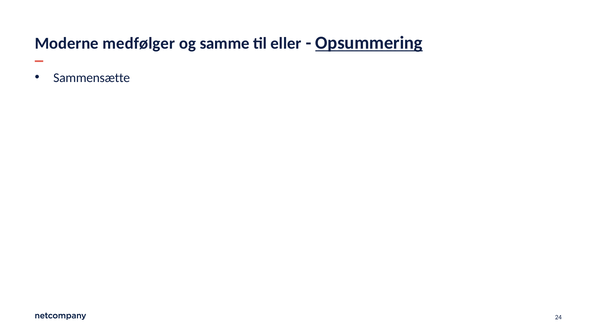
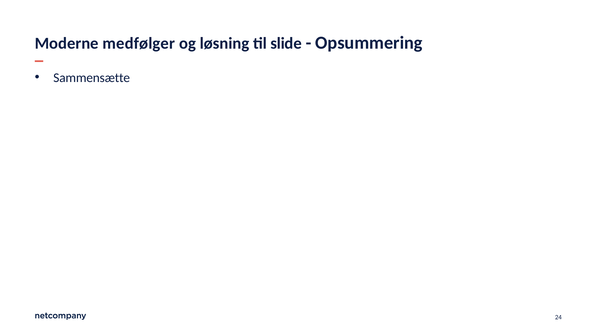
samme: samme -> løsning
eller: eller -> slide
Opsummering underline: present -> none
